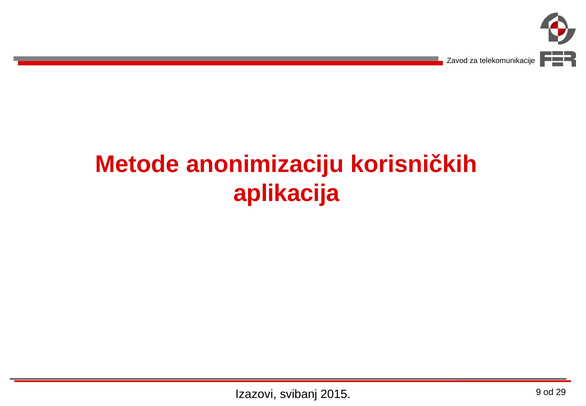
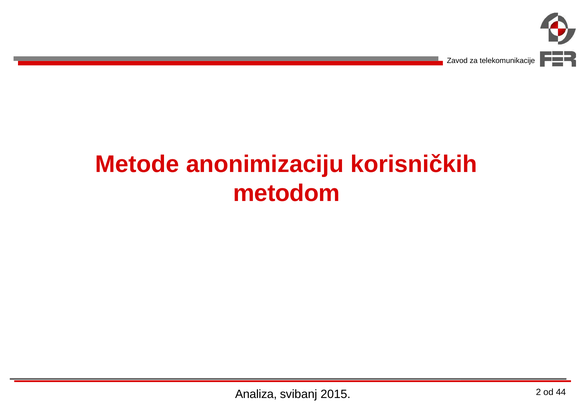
aplikacija: aplikacija -> metodom
Izazovi: Izazovi -> Analiza
9: 9 -> 2
29: 29 -> 44
